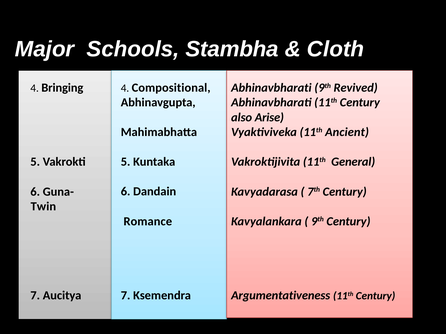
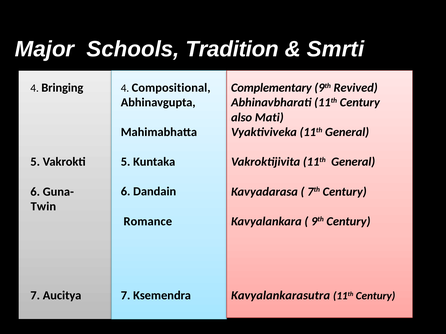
Stambha: Stambha -> Tradition
Cloth: Cloth -> Smrti
Abhinavbharati at (271, 88): Abhinavbharati -> Complementary
Arise: Arise -> Mati
Vyaktiviveka 11th Ancient: Ancient -> General
Argumentativeness: Argumentativeness -> Kavyalankarasutra
